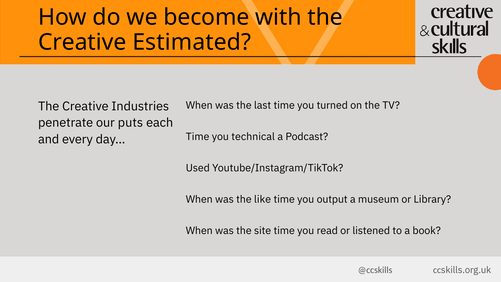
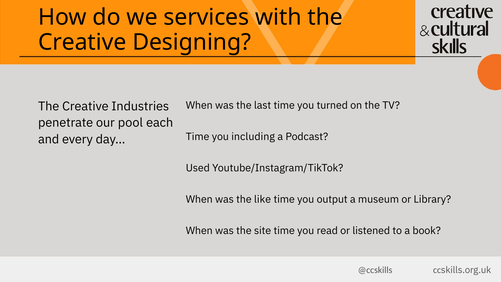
become: become -> services
Estimated: Estimated -> Designing
puts: puts -> pool
technical: technical -> including
